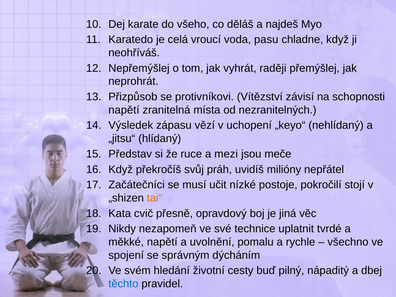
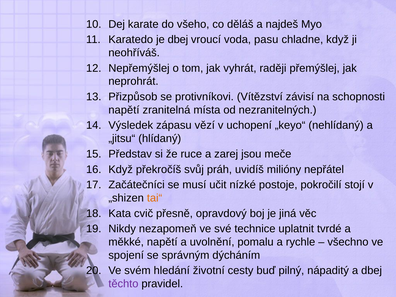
je celá: celá -> dbej
mezi: mezi -> zarej
těchto colour: blue -> purple
